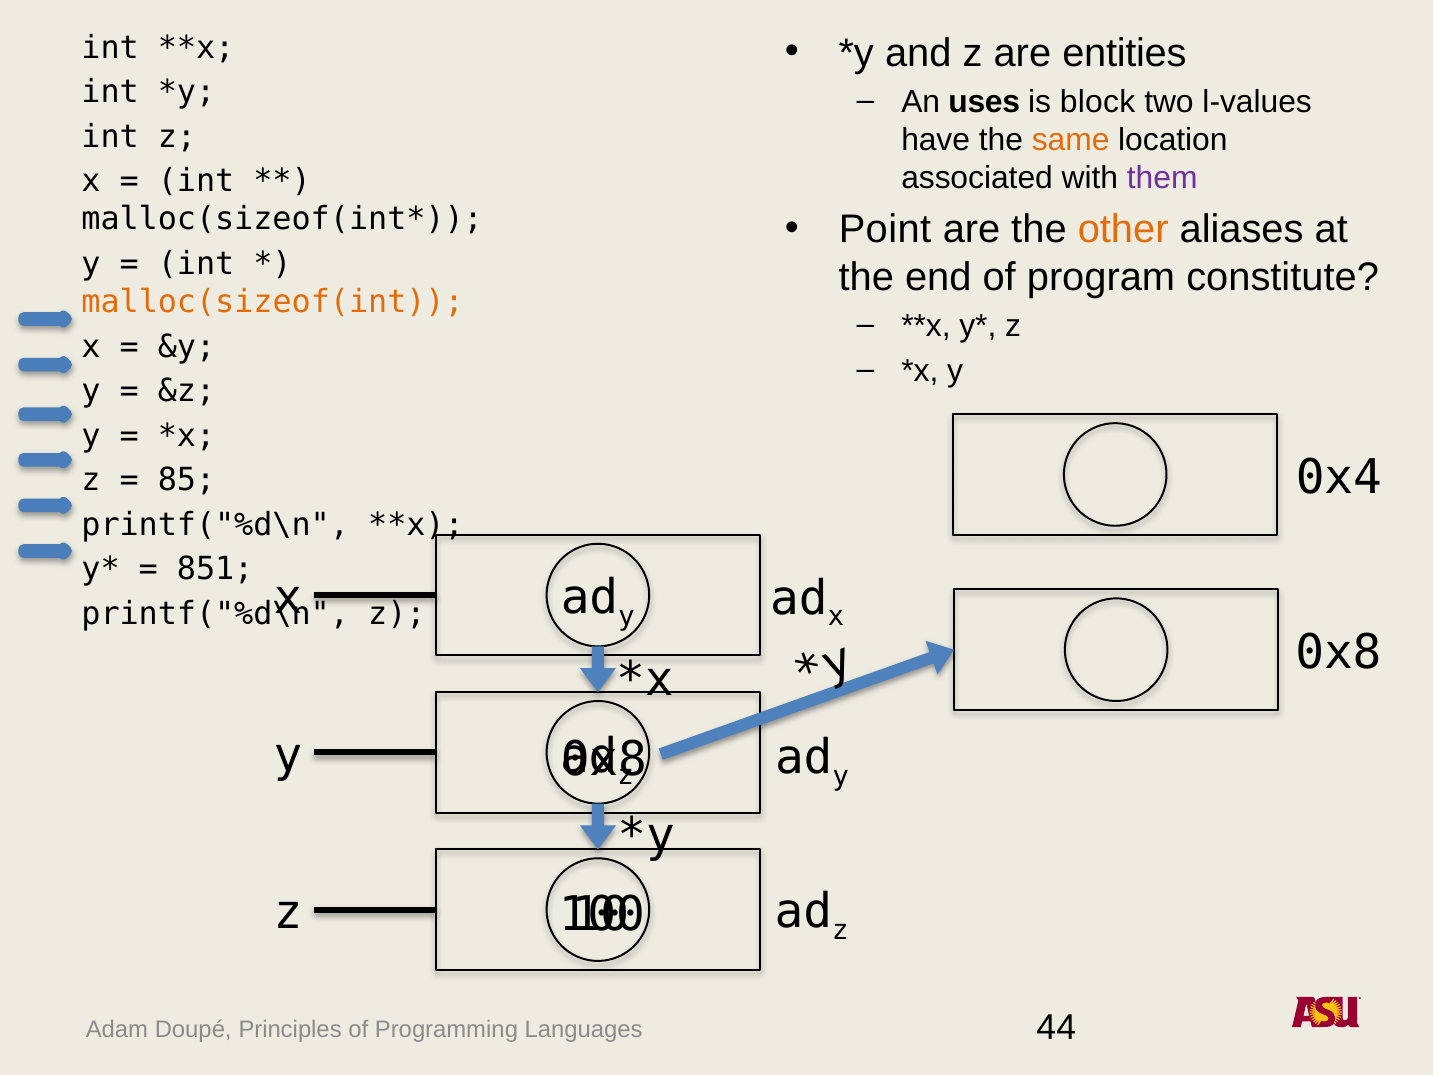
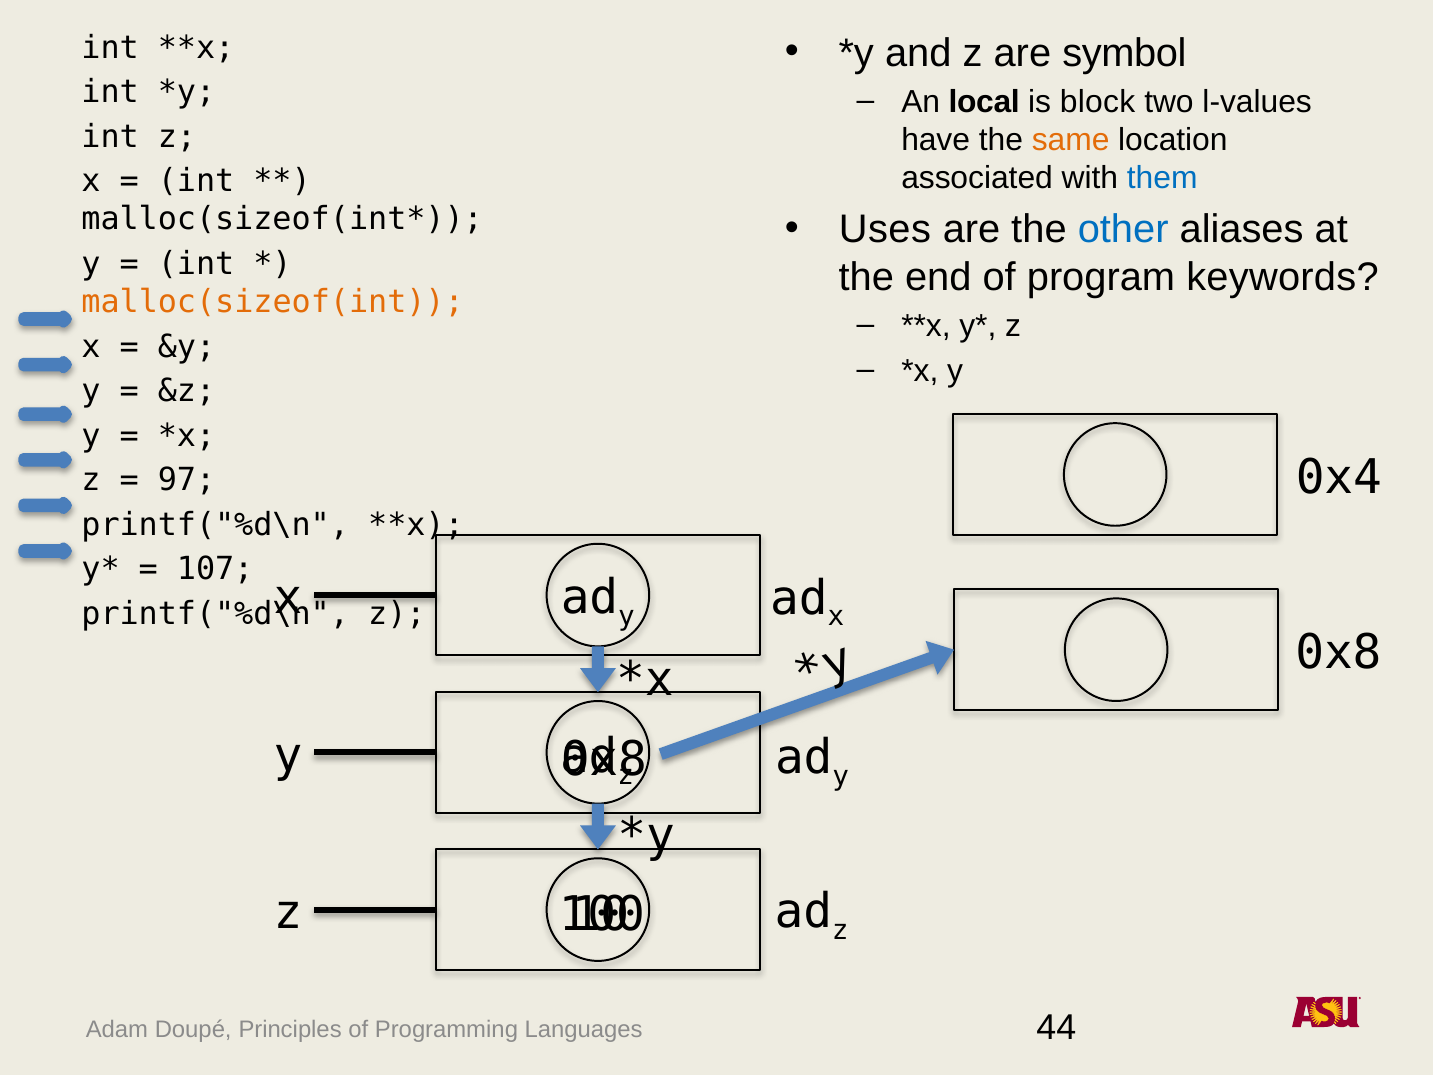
entities: entities -> symbol
uses: uses -> local
them colour: purple -> blue
Point: Point -> Uses
other colour: orange -> blue
constitute: constitute -> keywords
85: 85 -> 97
851: 851 -> 107
